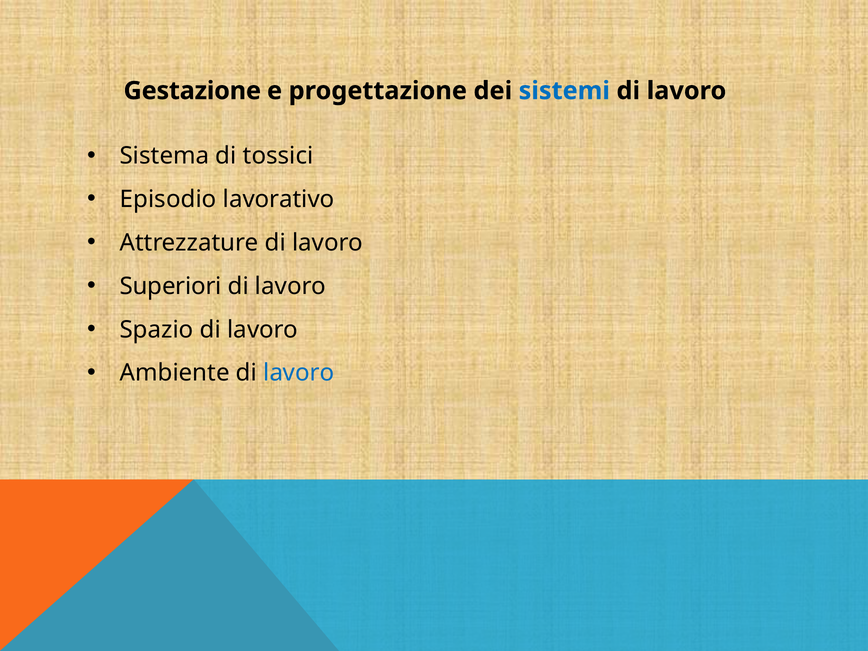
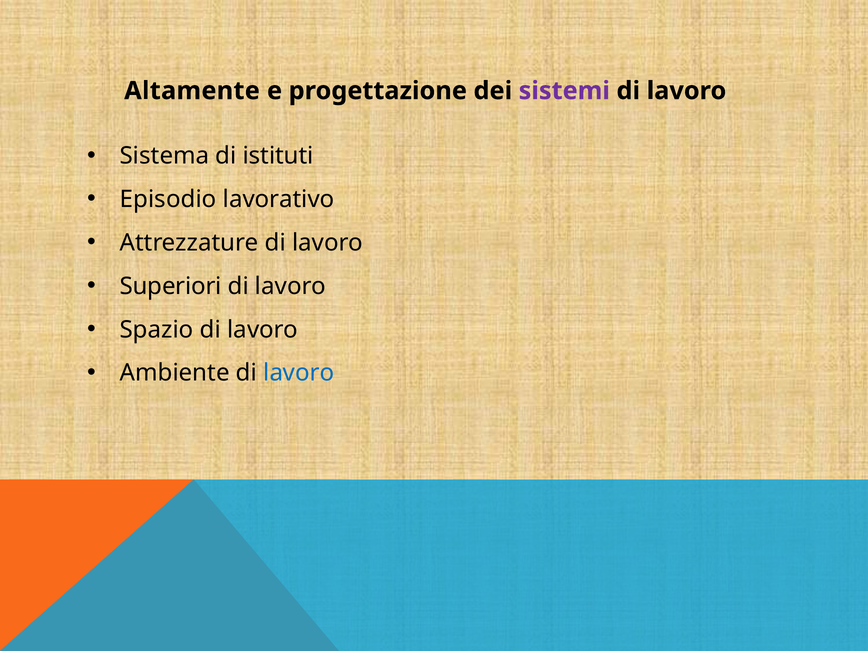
Gestazione: Gestazione -> Altamente
sistemi colour: blue -> purple
tossici: tossici -> istituti
